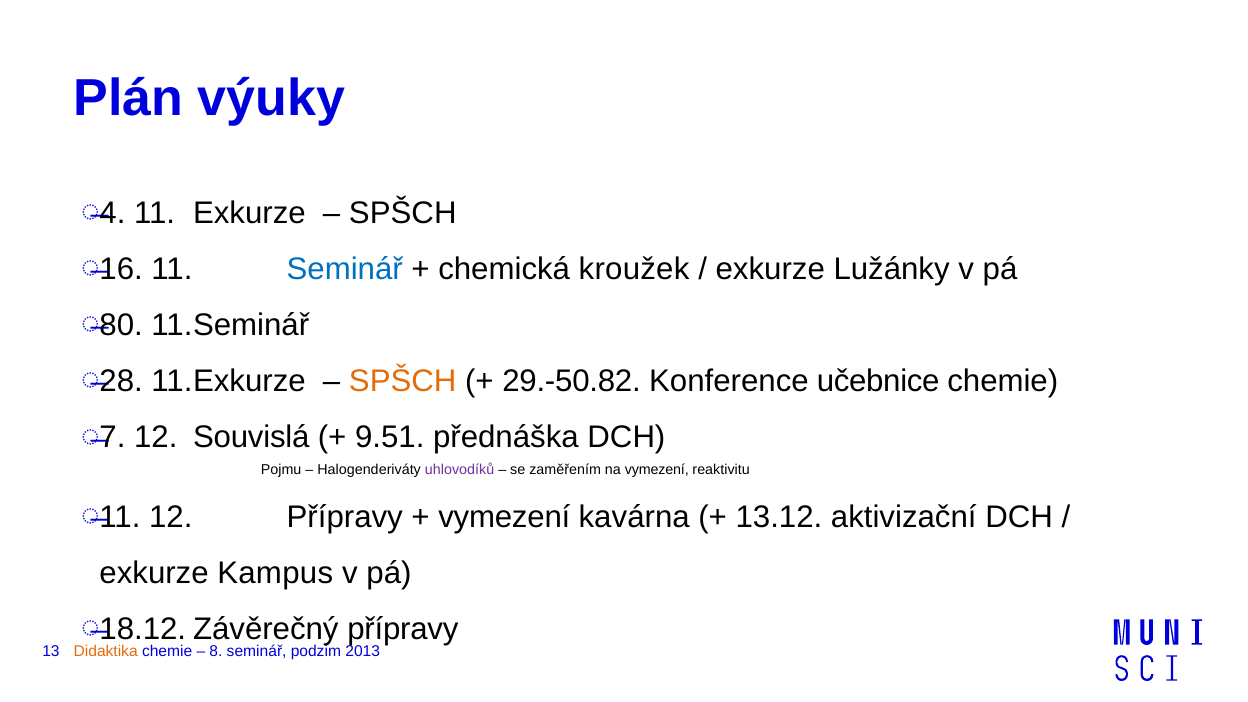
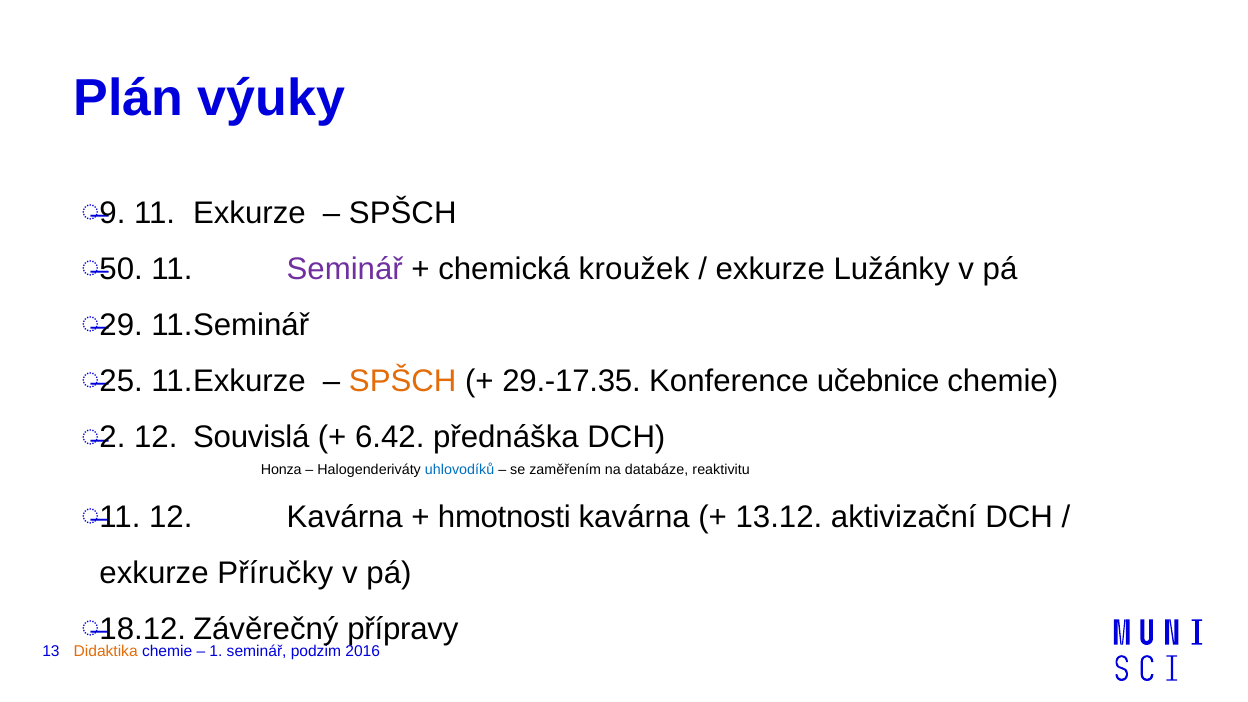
4: 4 -> 9
16: 16 -> 50
Seminář at (345, 269) colour: blue -> purple
80: 80 -> 29
28: 28 -> 25
29.-50.82: 29.-50.82 -> 29.-17.35
7: 7 -> 2
9.51: 9.51 -> 6.42
Pojmu: Pojmu -> Honza
uhlovodíků colour: purple -> blue
na vymezení: vymezení -> databáze
12 Přípravy: Přípravy -> Kavárna
vymezení at (504, 517): vymezení -> hmotnosti
Kampus: Kampus -> Příručky
8: 8 -> 1
2013: 2013 -> 2016
